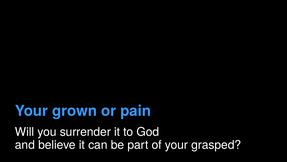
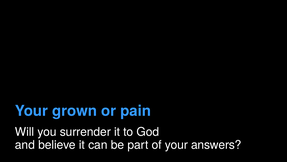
grasped: grasped -> answers
